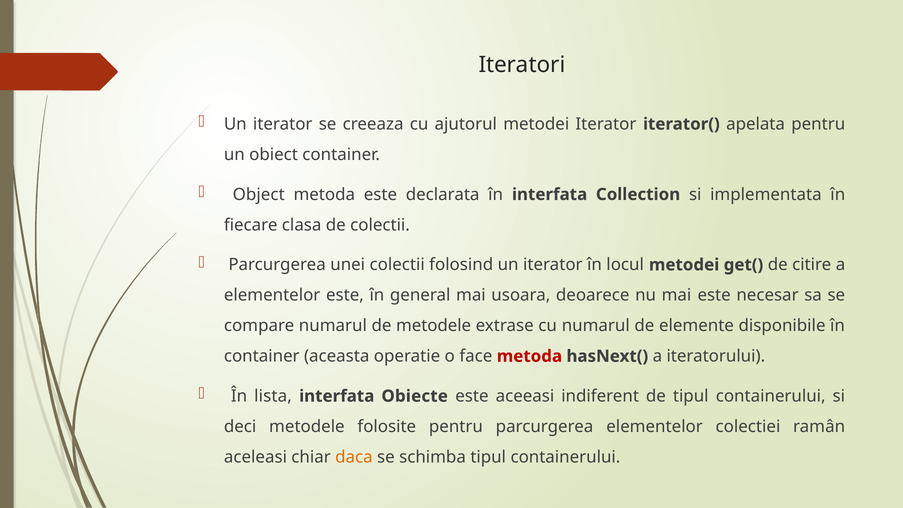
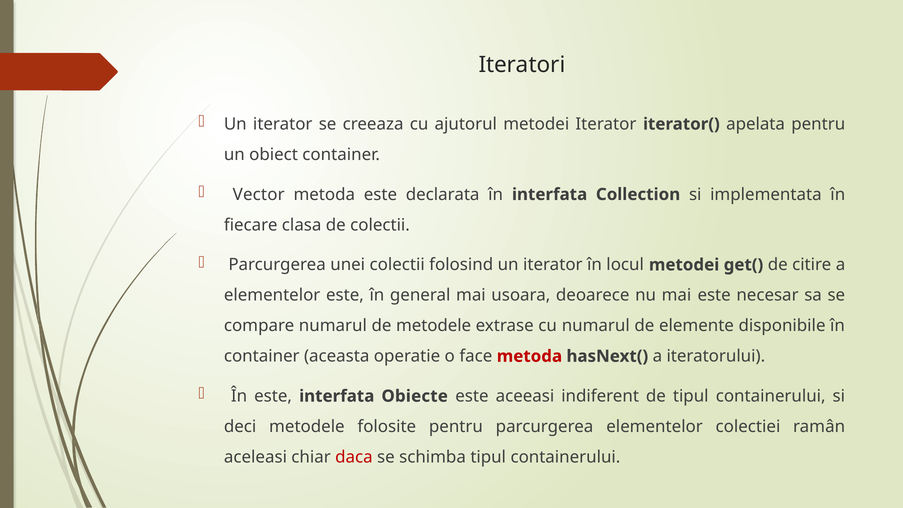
Object: Object -> Vector
În lista: lista -> este
daca colour: orange -> red
